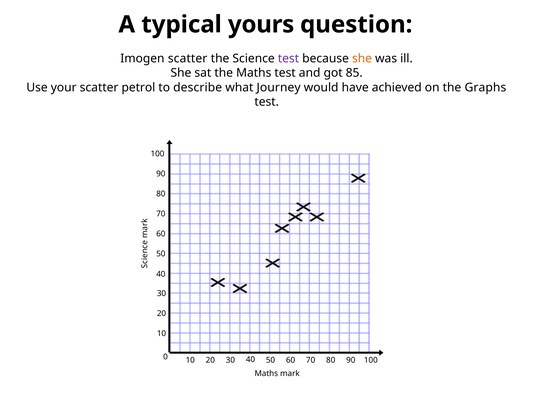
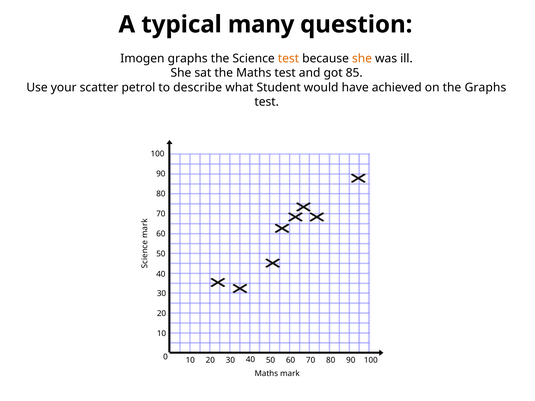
yours: yours -> many
Imogen scatter: scatter -> graphs
test at (288, 59) colour: purple -> orange
Journey: Journey -> Student
